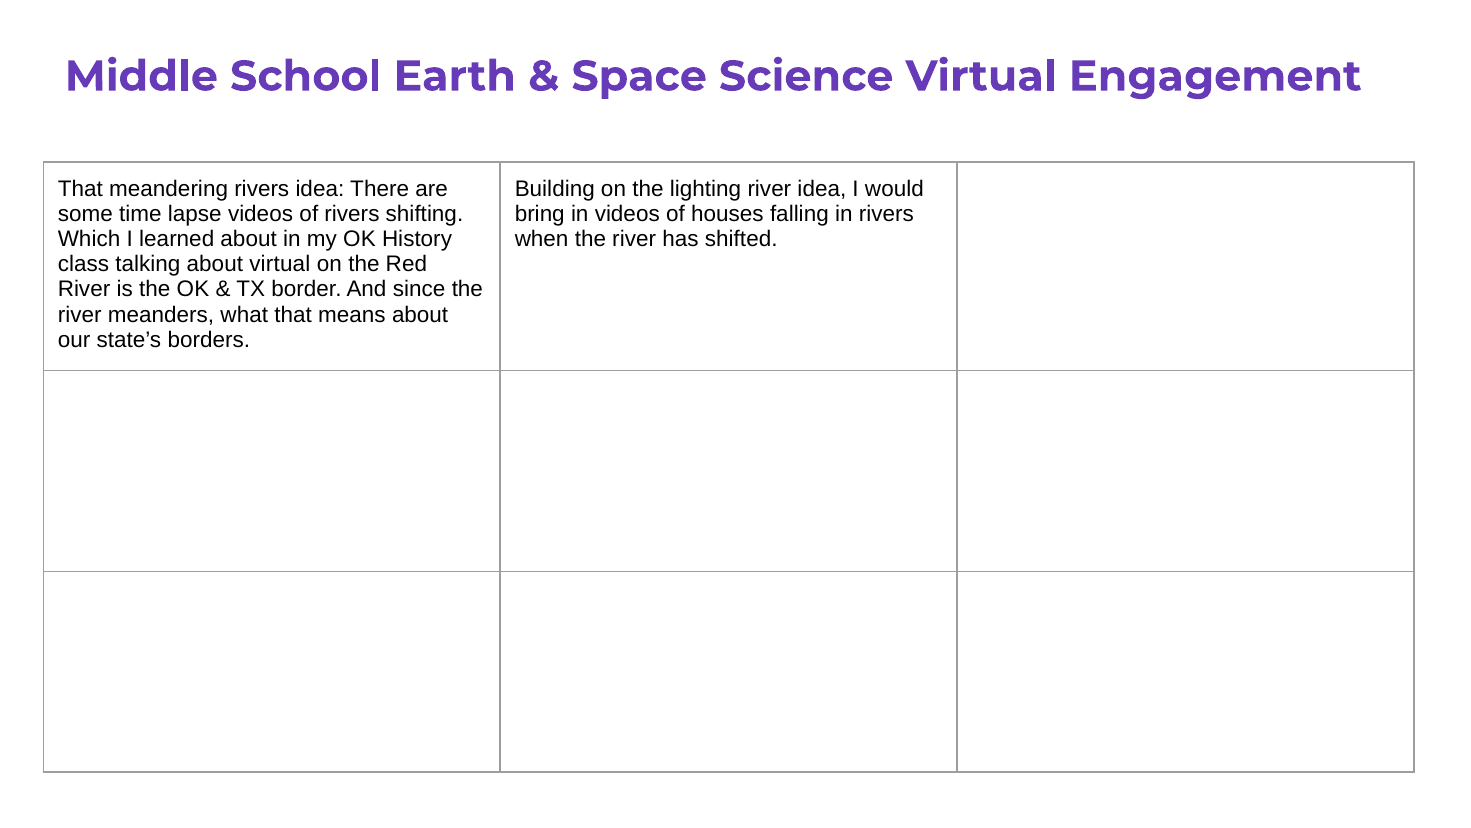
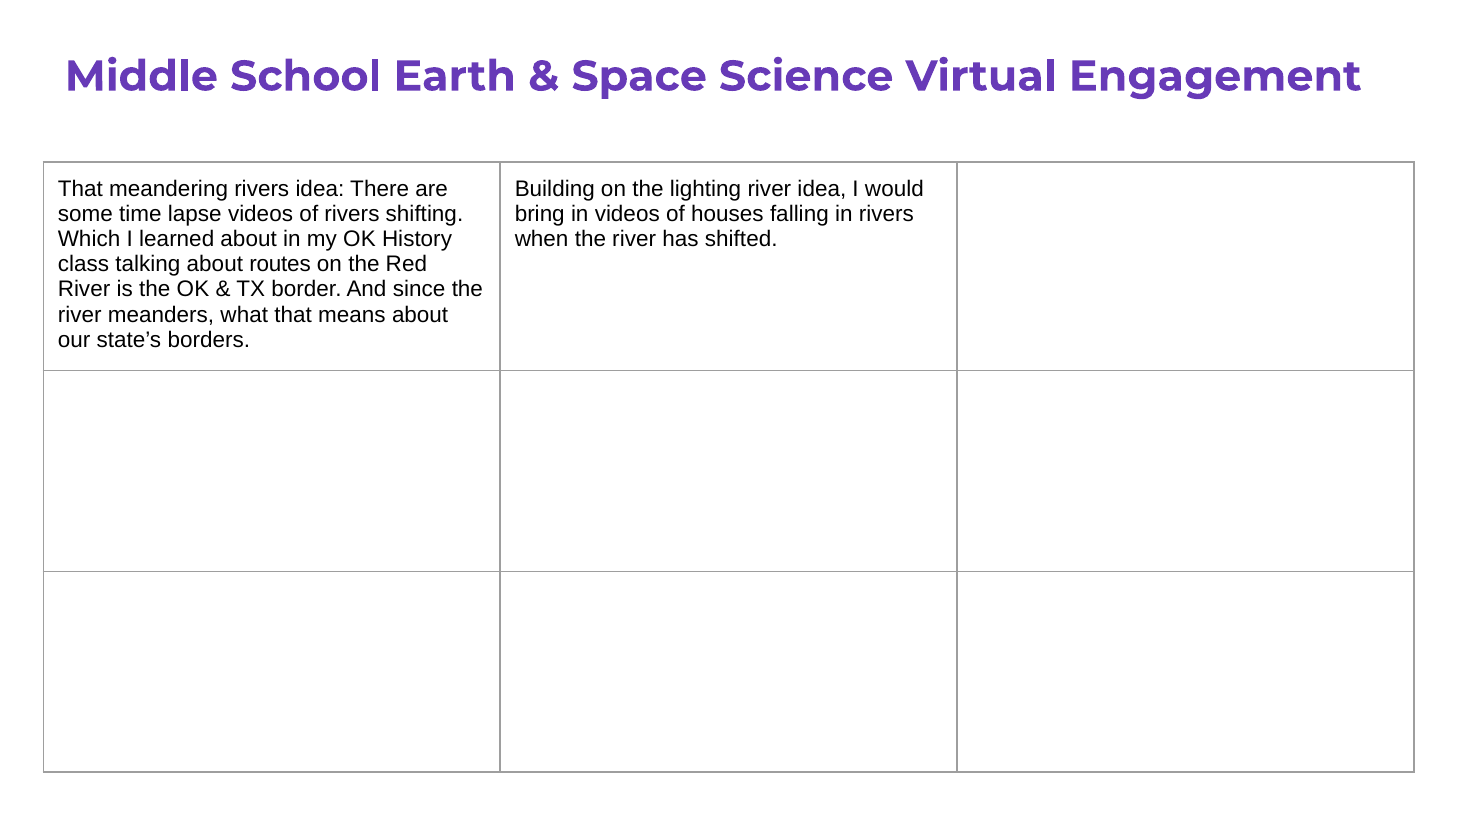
about virtual: virtual -> routes
